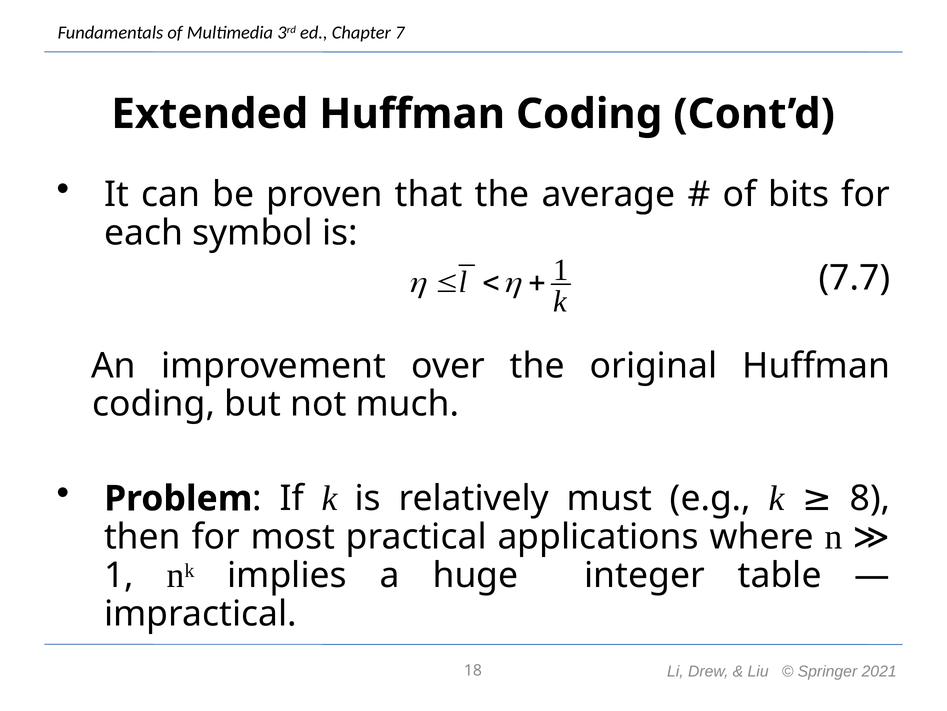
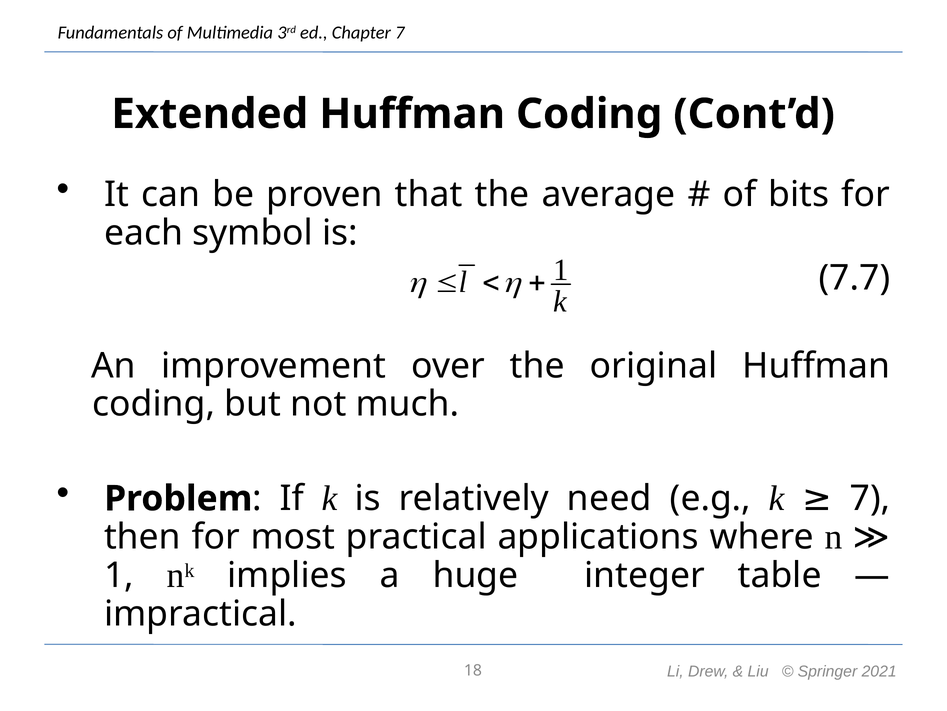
must: must -> need
k 8: 8 -> 7
